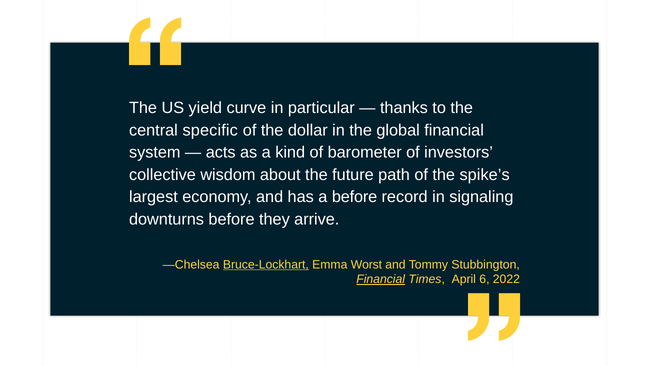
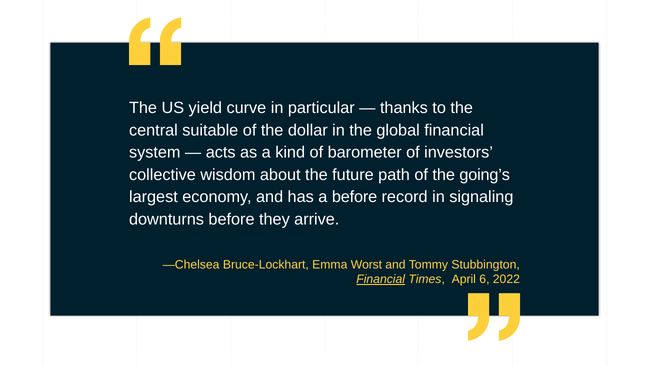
specific: specific -> suitable
spike’s: spike’s -> going’s
Bruce-Lockhart underline: present -> none
